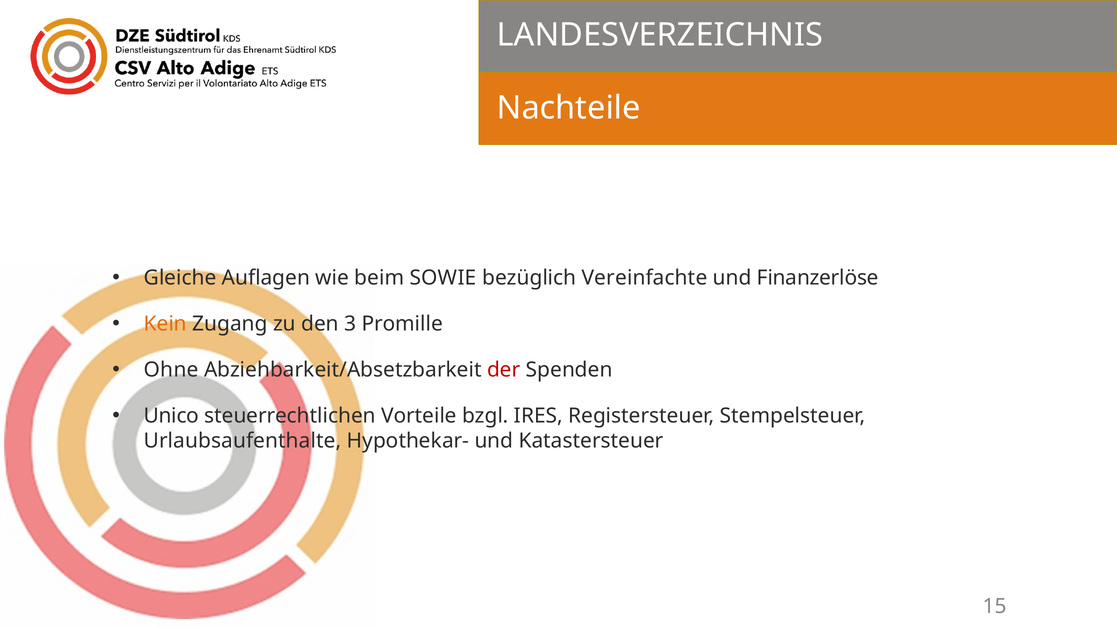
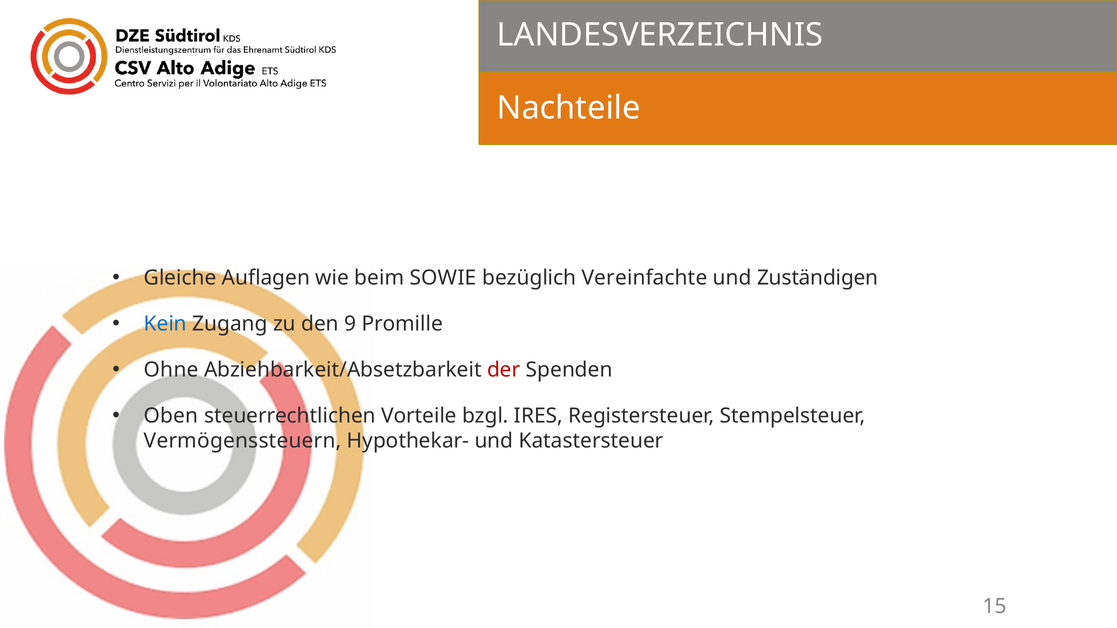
Finanzerlöse: Finanzerlöse -> Zuständigen
Kein colour: orange -> blue
3: 3 -> 9
Unico: Unico -> Oben
Urlaubsaufenthalte: Urlaubsaufenthalte -> Vermögenssteuern
